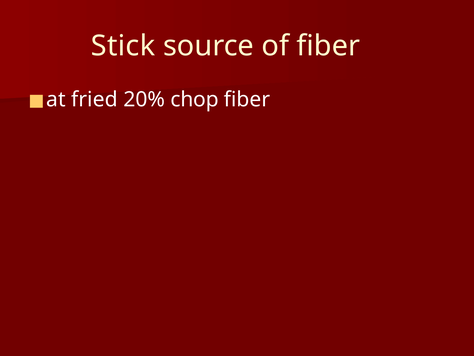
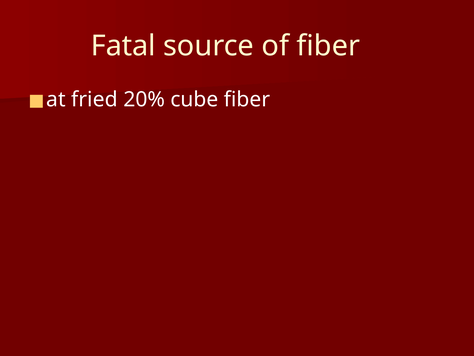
Stick: Stick -> Fatal
chop: chop -> cube
